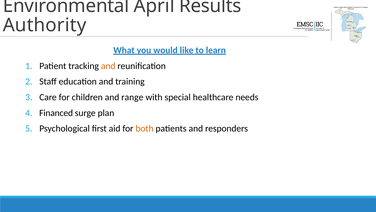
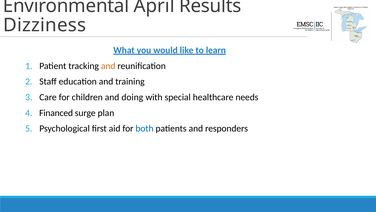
Authority: Authority -> Dizziness
range: range -> doing
both colour: orange -> blue
